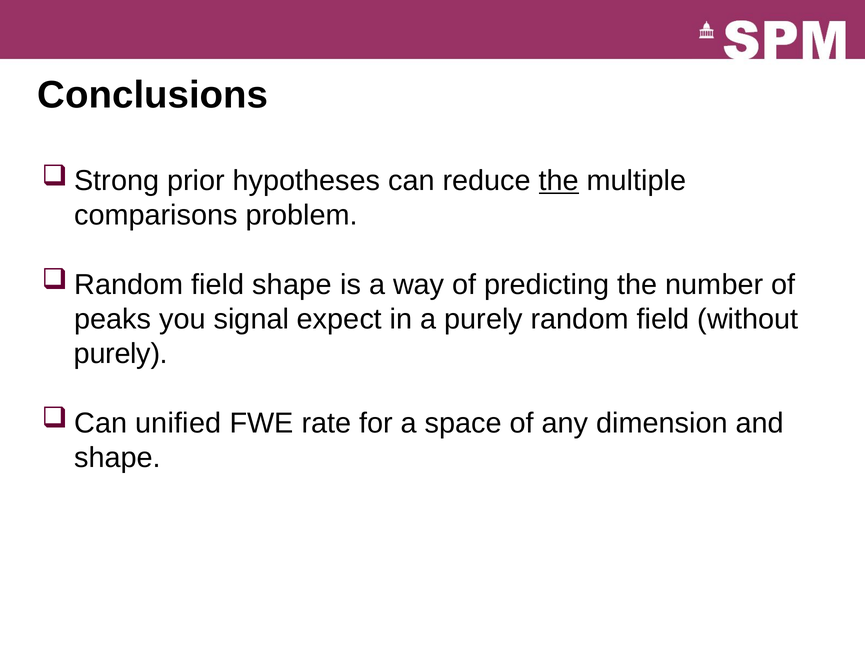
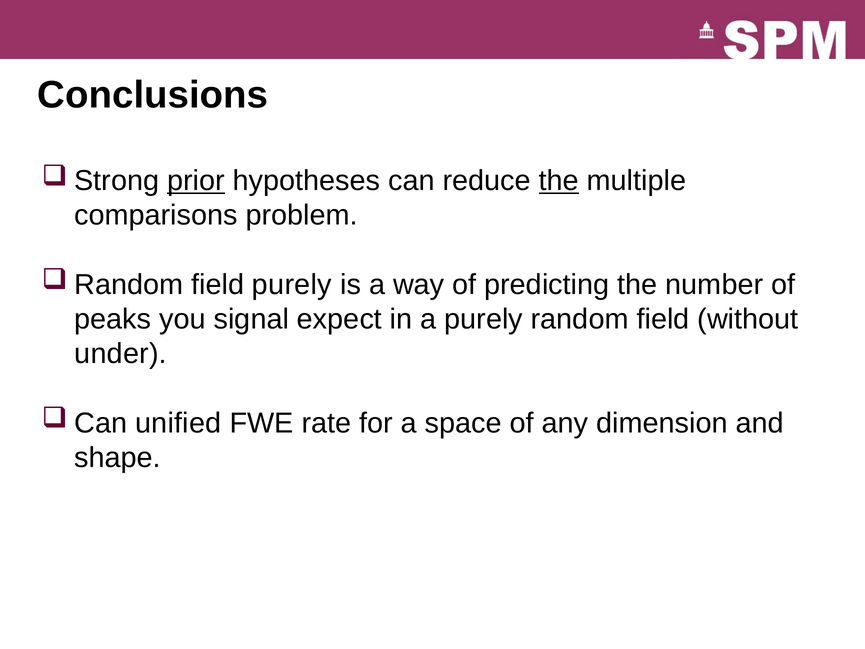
prior underline: none -> present
field shape: shape -> purely
purely at (121, 354): purely -> under
